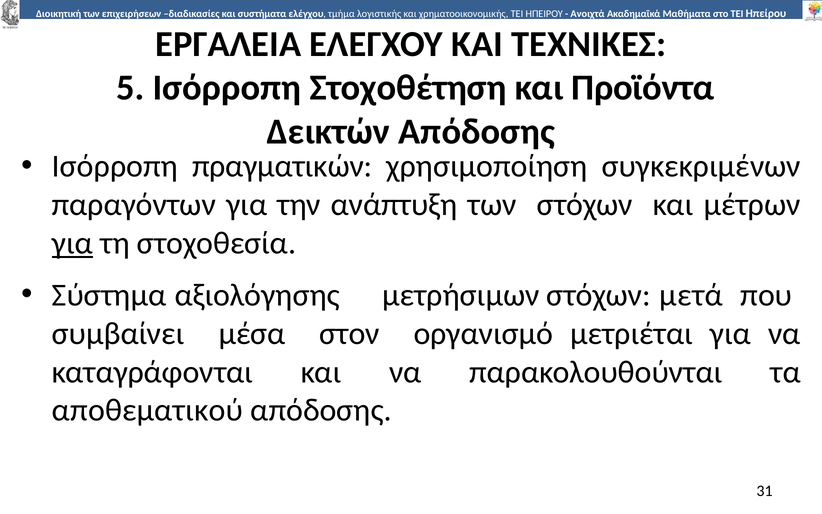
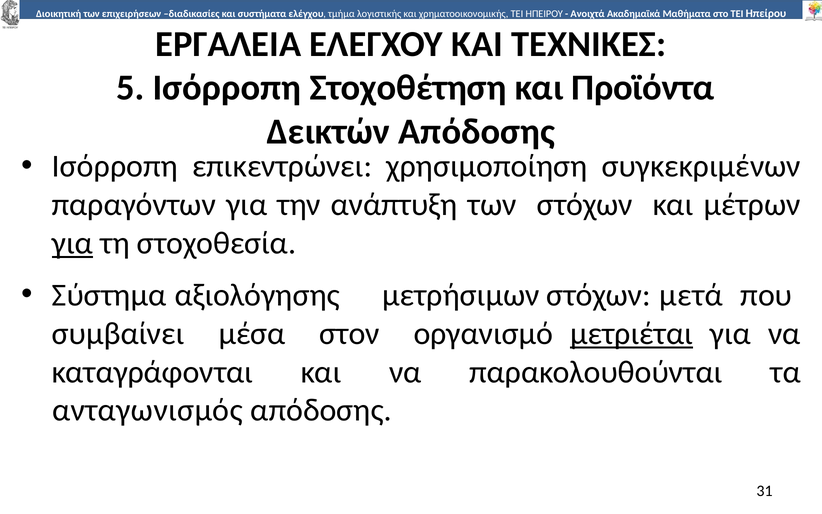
πραγµατικών: πραγµατικών -> επικεντρώνει
µετριέται underline: none -> present
αποθεµατικού: αποθεµατικού -> ανταγωνισµός
